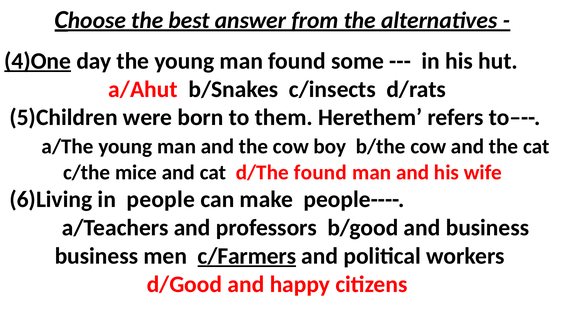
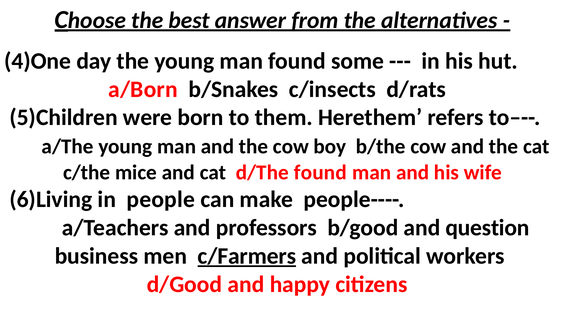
4)One underline: present -> none
a/Ahut: a/Ahut -> a/Born
and business: business -> question
